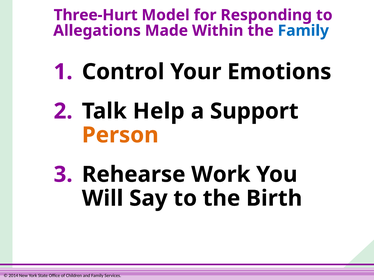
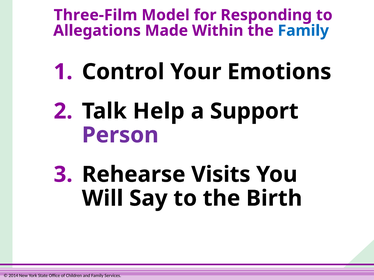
Three-Hurt: Three-Hurt -> Three-Film
Person colour: orange -> purple
Work: Work -> Visits
